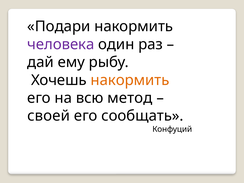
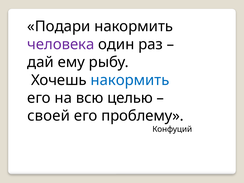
накормить at (130, 80) colour: orange -> blue
метод: метод -> целью
сообщать: сообщать -> проблему
